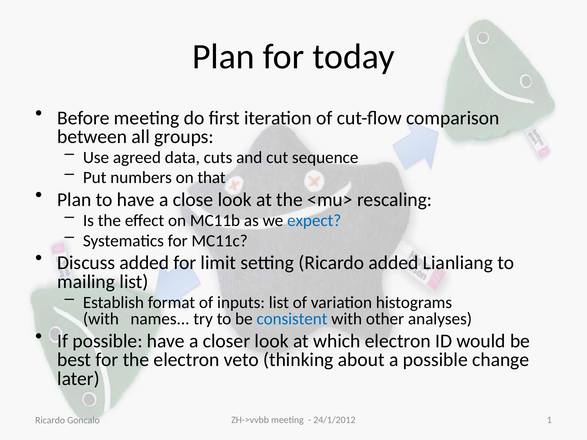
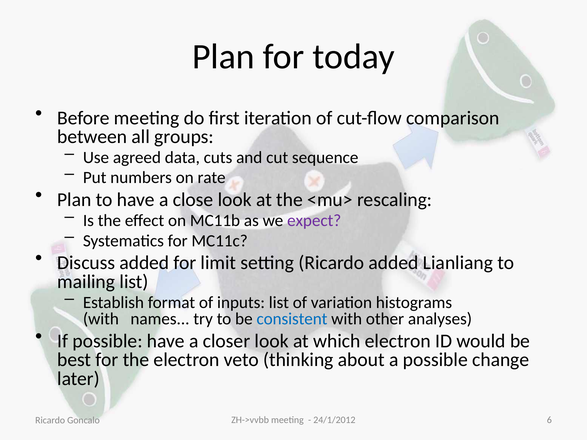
that: that -> rate
expect colour: blue -> purple
1: 1 -> 6
